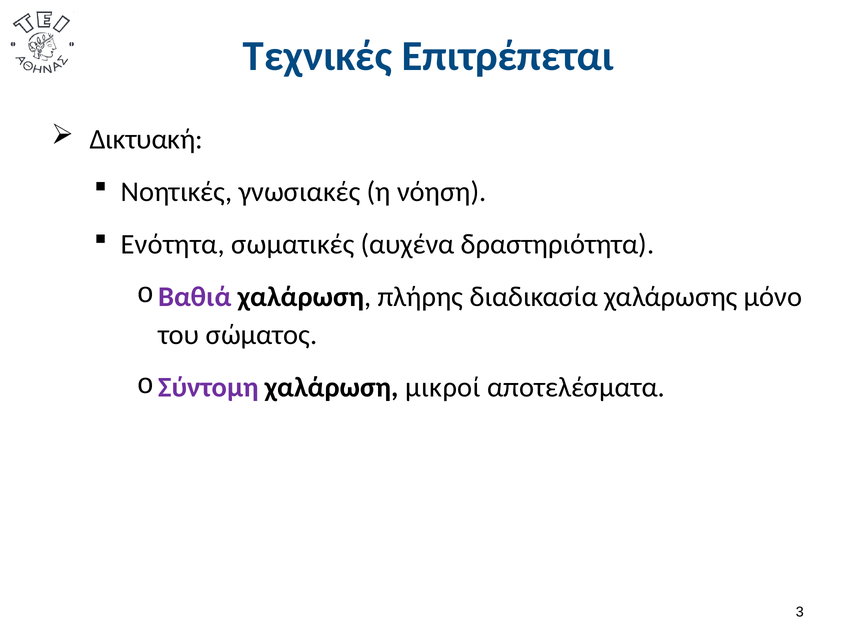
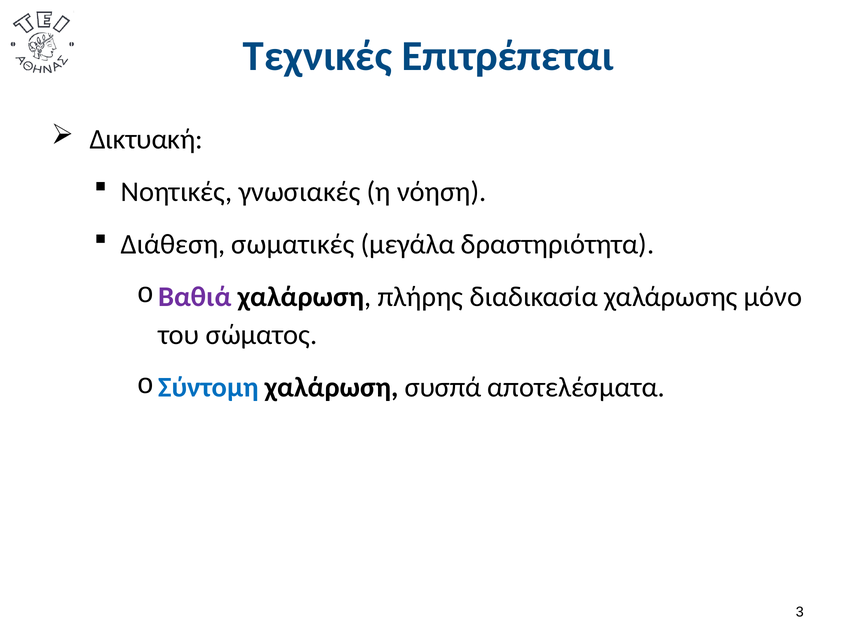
Ενότητα: Ενότητα -> Διάθεση
αυχένα: αυχένα -> μεγάλα
Σύντομη colour: purple -> blue
μικροί: μικροί -> συσπά
